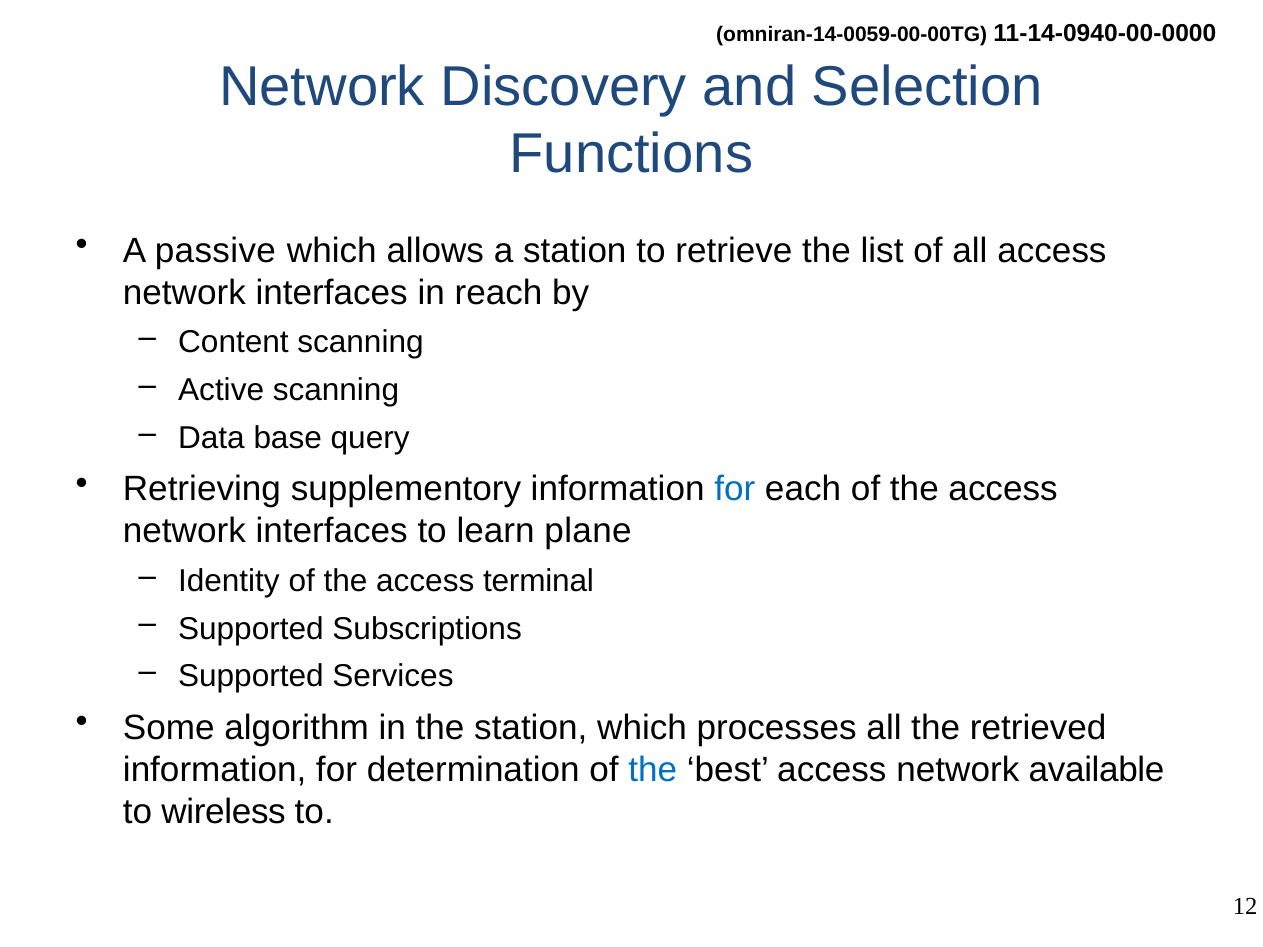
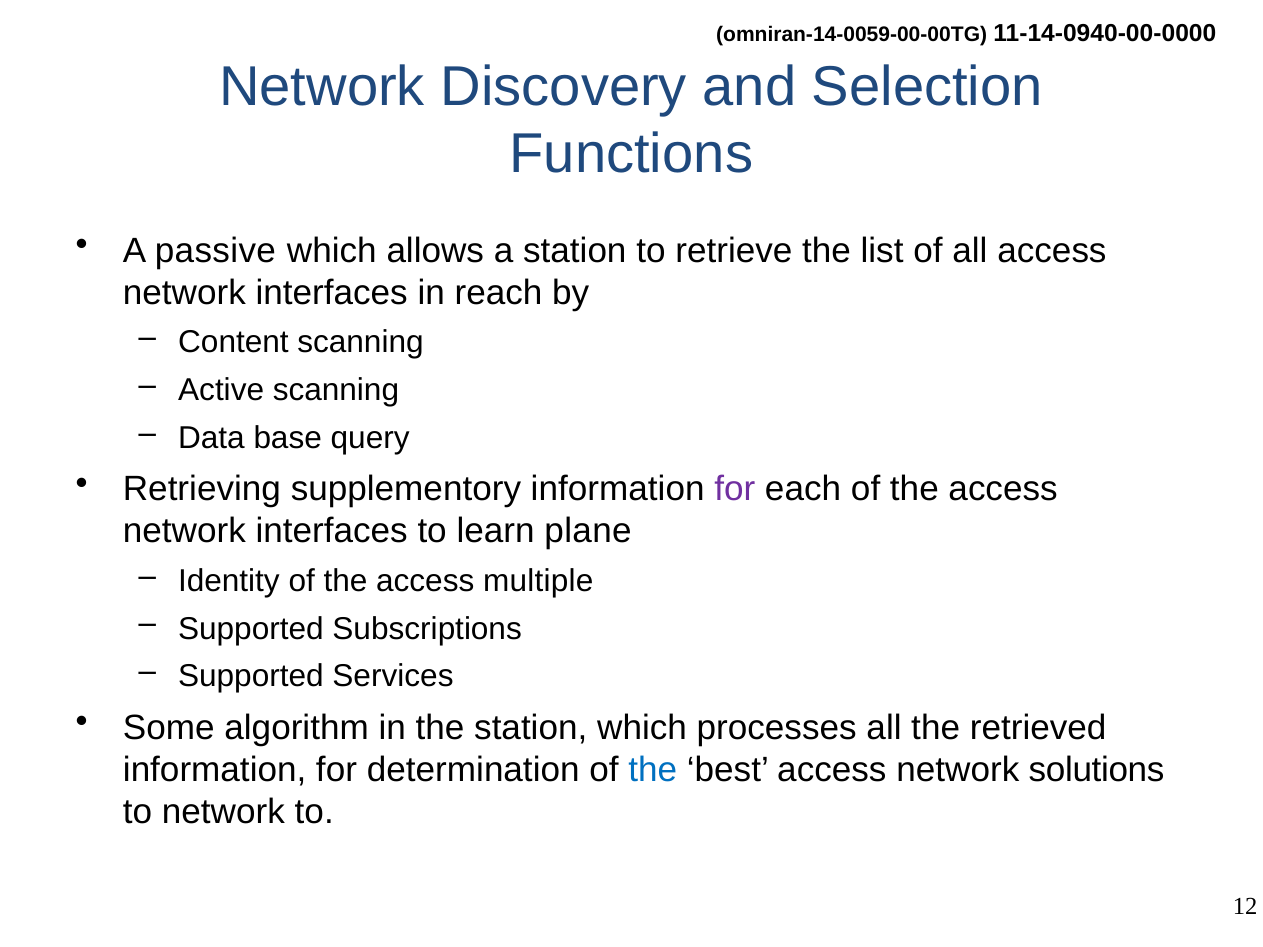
for at (735, 489) colour: blue -> purple
terminal: terminal -> multiple
available: available -> solutions
to wireless: wireless -> network
